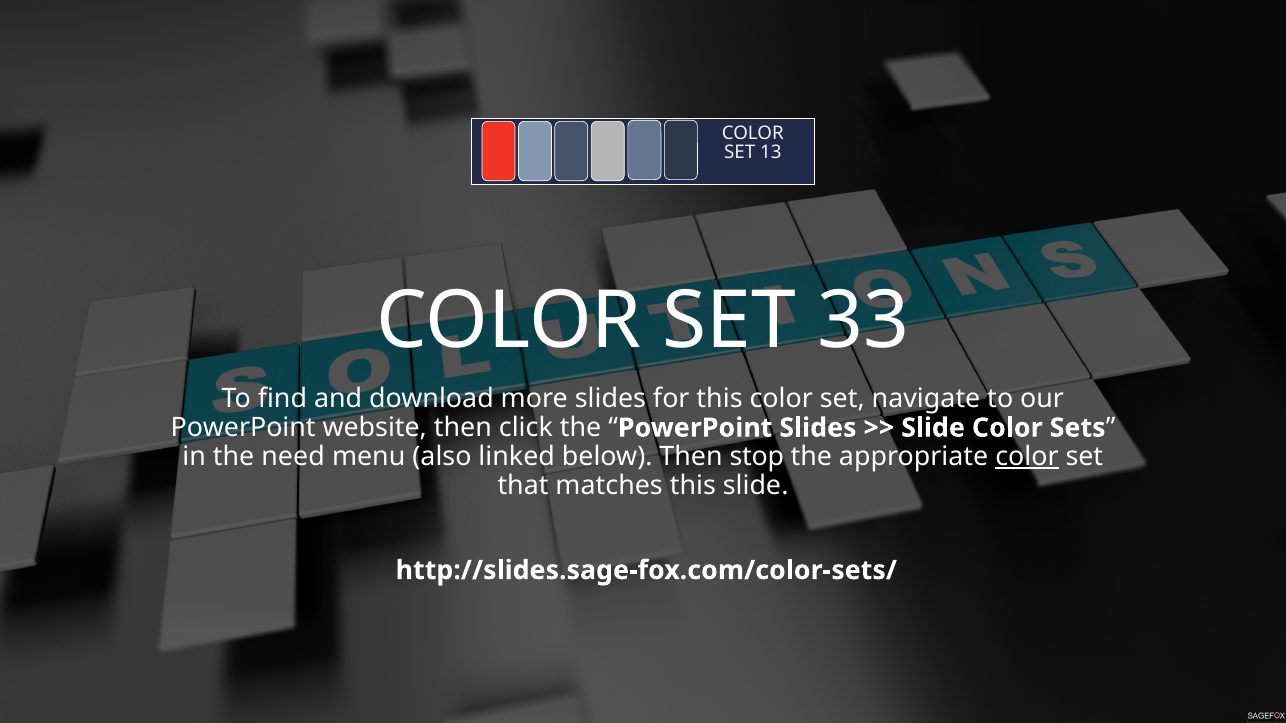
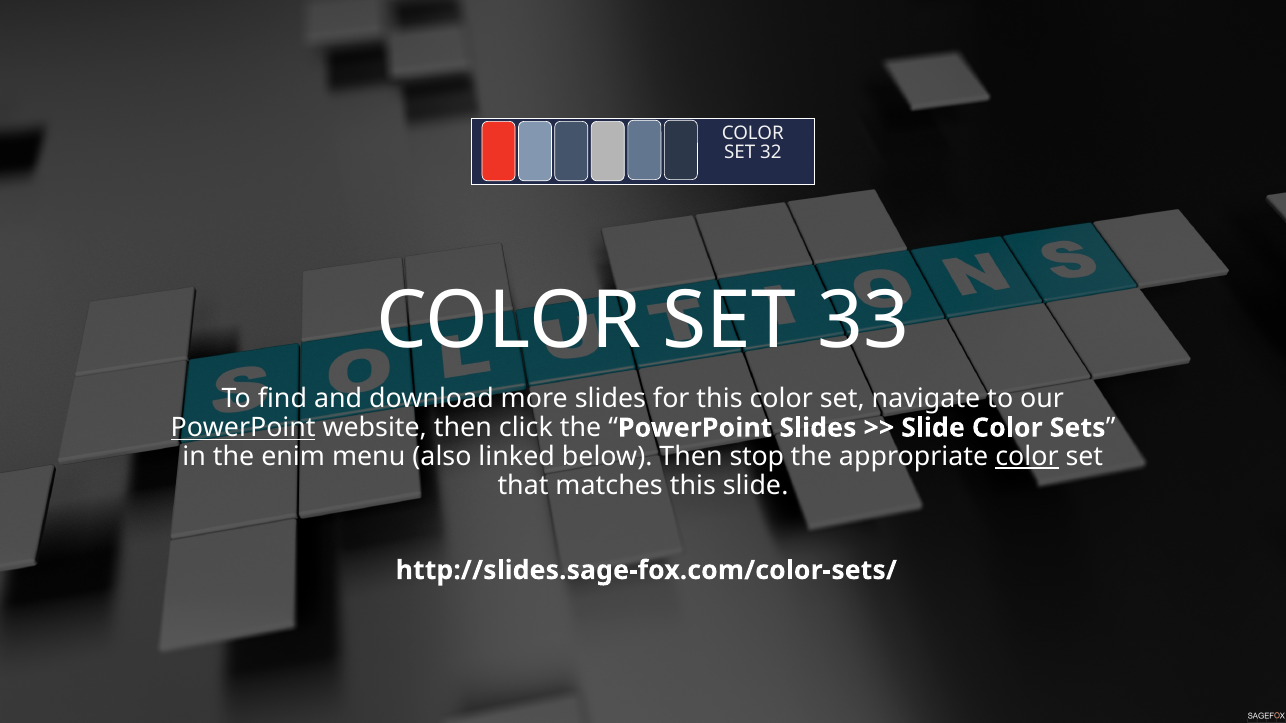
13: 13 -> 32
PowerPoint at (243, 428) underline: none -> present
need: need -> enim
